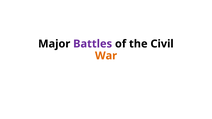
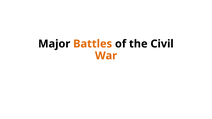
Battles colour: purple -> orange
